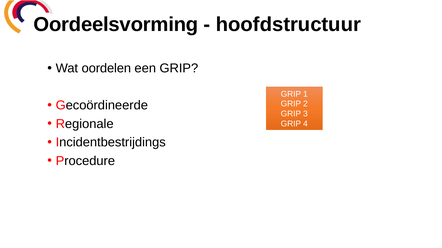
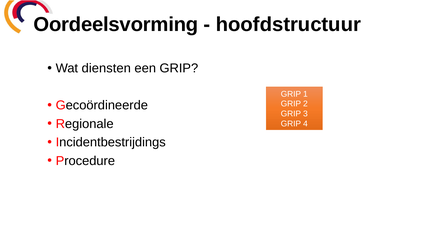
oordelen: oordelen -> diensten
